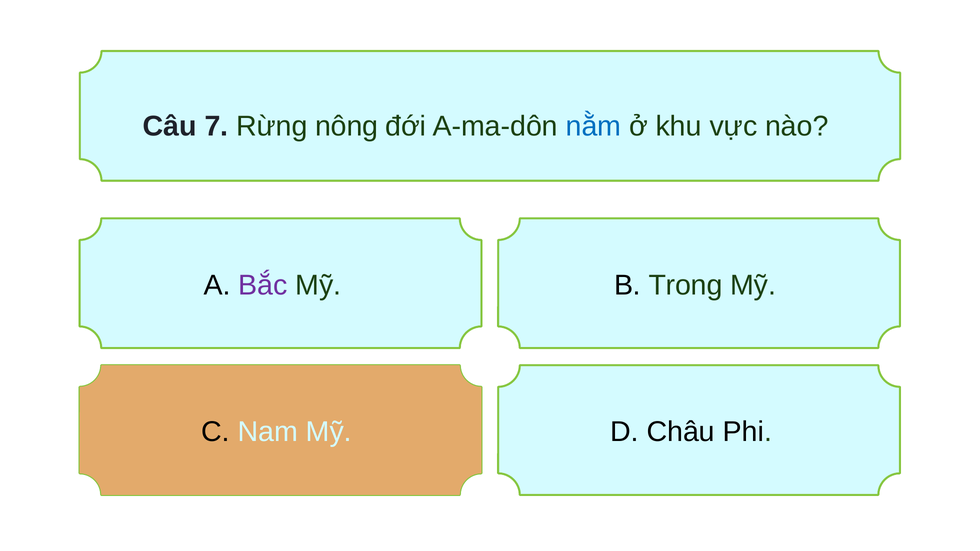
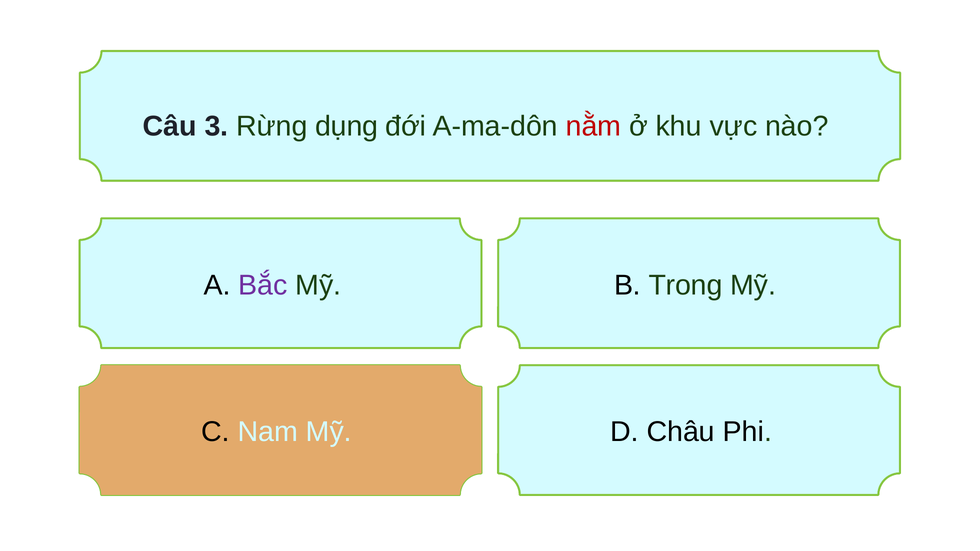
7: 7 -> 3
Rừng nông: nông -> dụng
nằm colour: blue -> red
